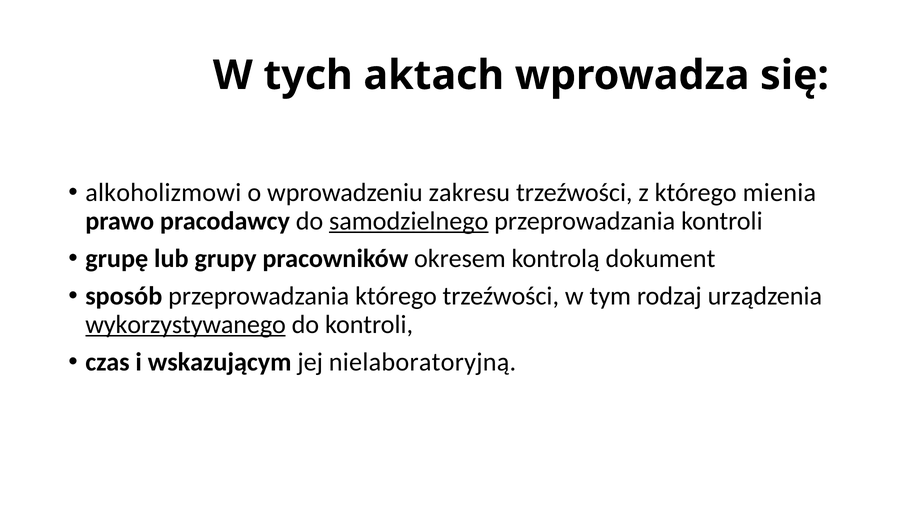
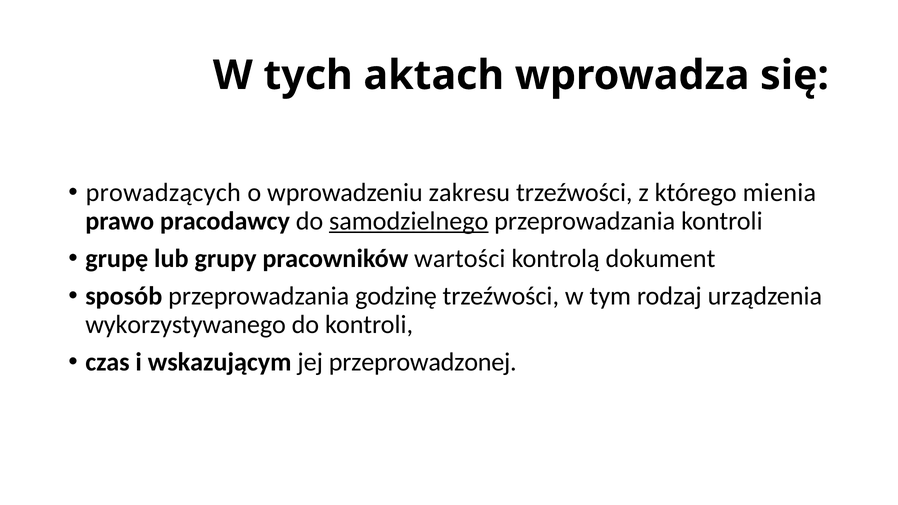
alkoholizmowi: alkoholizmowi -> prowadzących
okresem: okresem -> wartości
przeprowadzania którego: którego -> godzinę
wykorzystywanego underline: present -> none
nielaboratoryjną: nielaboratoryjną -> przeprowadzonej
